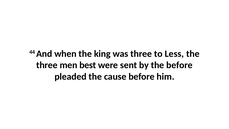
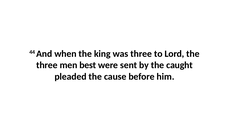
Less: Less -> Lord
the before: before -> caught
